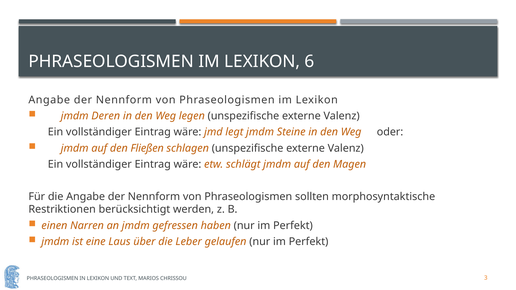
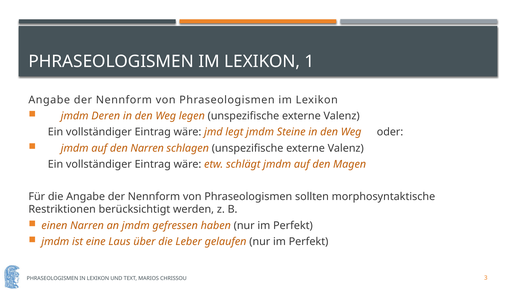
6: 6 -> 1
den Fließen: Fließen -> Narren
